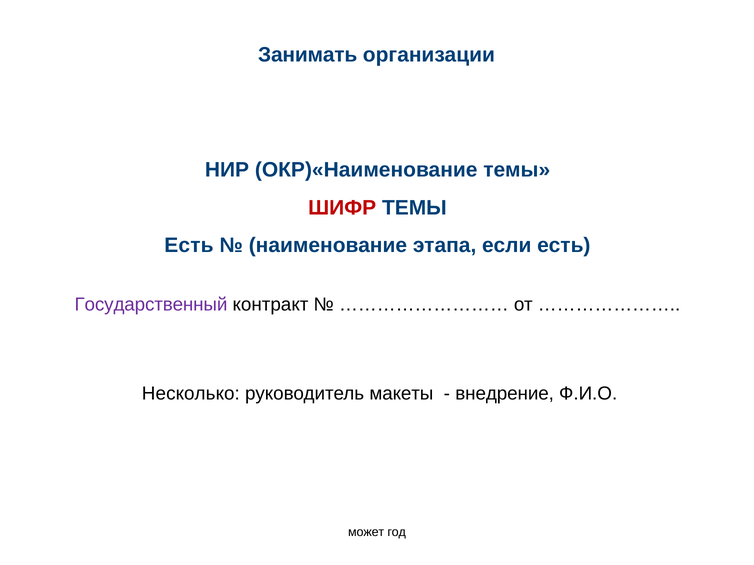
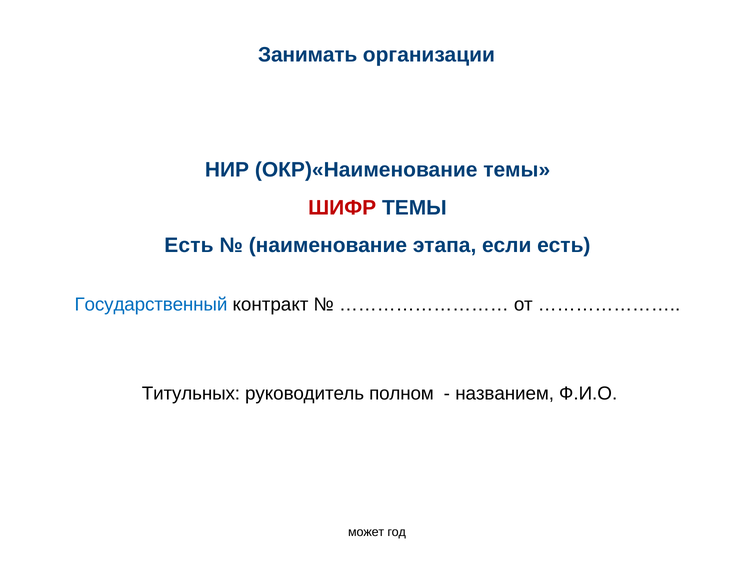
Государственный colour: purple -> blue
Несколько: Несколько -> Титульных
макеты: макеты -> полном
внедрение: внедрение -> названием
